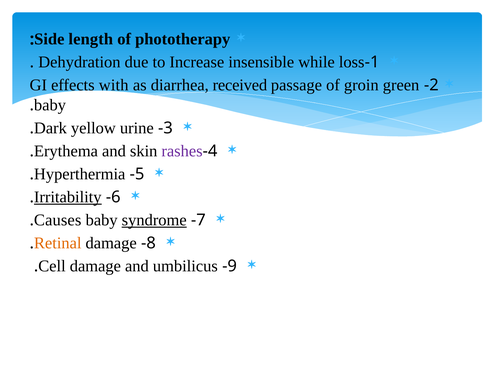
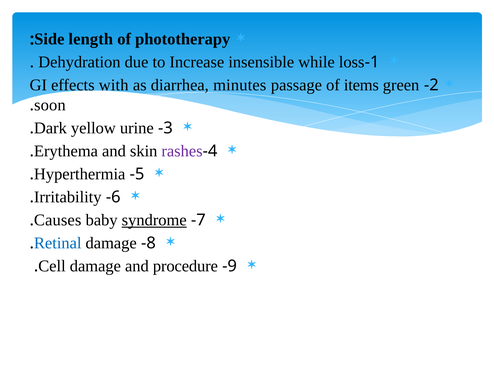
received: received -> minutes
groin: groin -> items
baby at (50, 105): baby -> soon
Irritability underline: present -> none
Retinal colour: orange -> blue
umbilicus: umbilicus -> procedure
